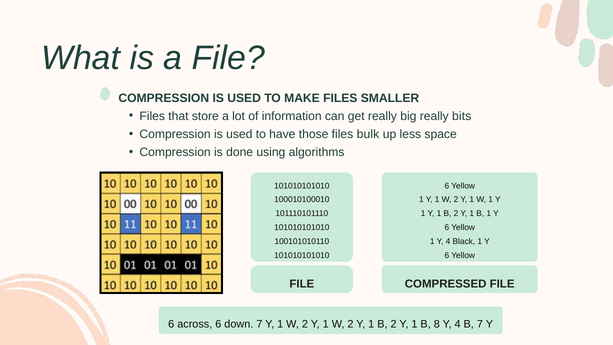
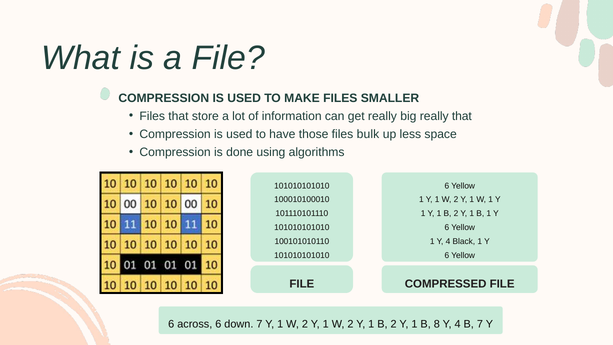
really bits: bits -> that
